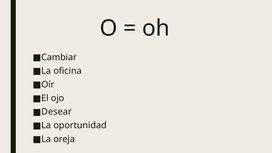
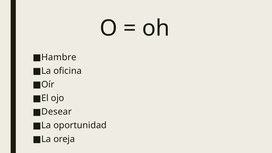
Cambiar: Cambiar -> Hambre
